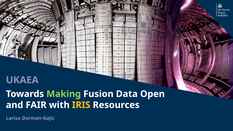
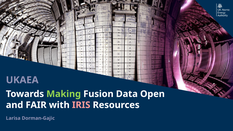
IRIS colour: yellow -> pink
